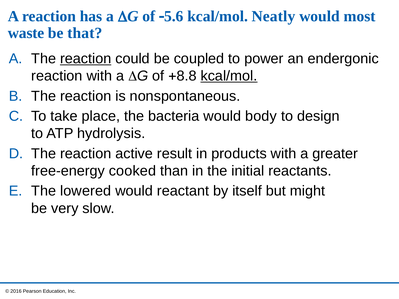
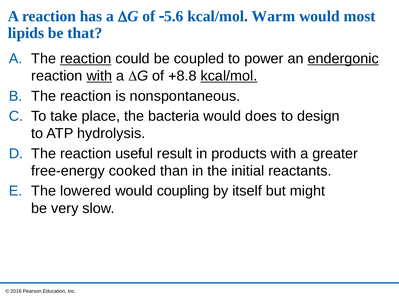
Neatly: Neatly -> Warm
waste: waste -> lipids
endergonic underline: none -> present
with at (99, 76) underline: none -> present
body: body -> does
active: active -> useful
reactant: reactant -> coupling
